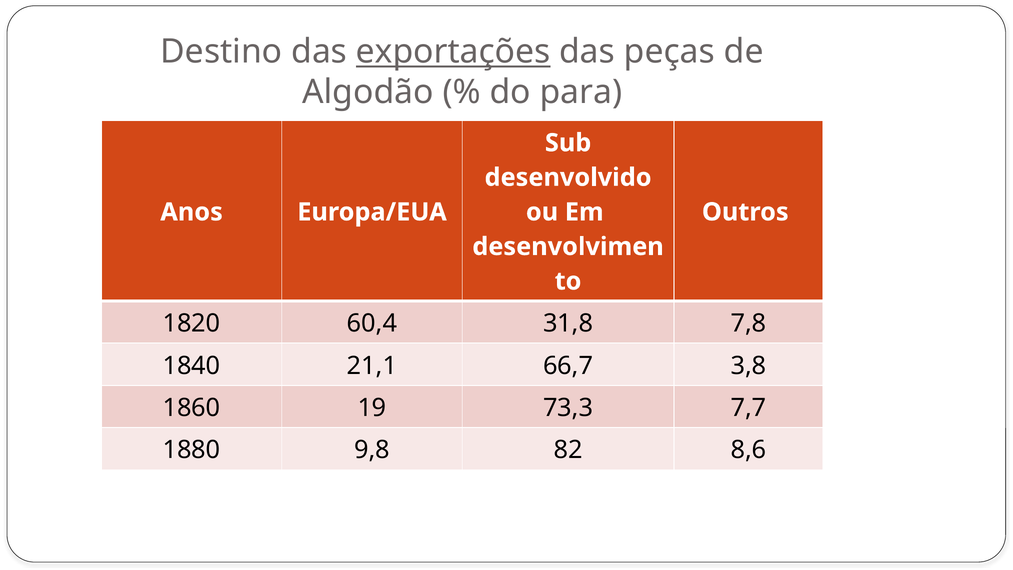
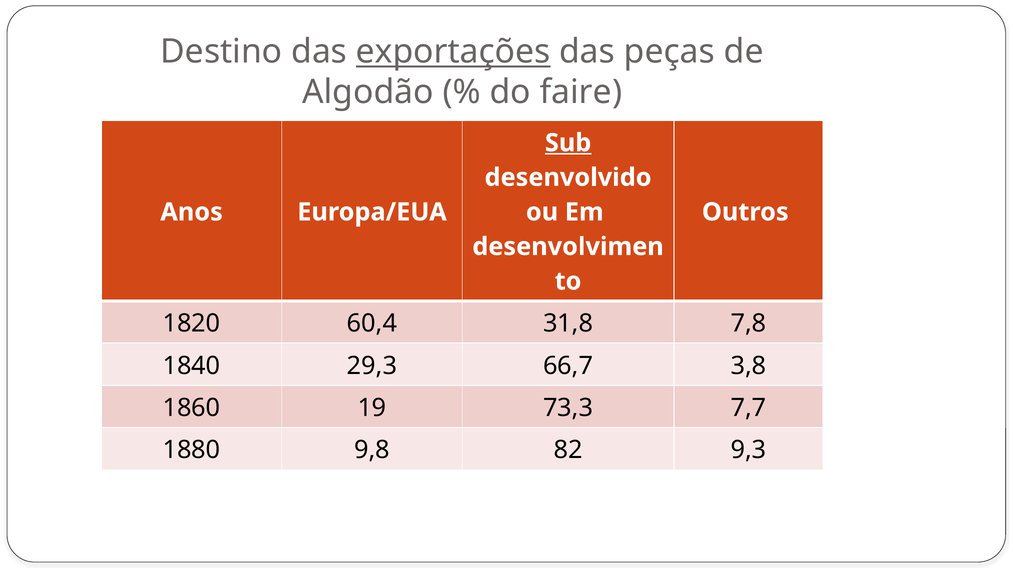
para: para -> faire
Sub underline: none -> present
21,1: 21,1 -> 29,3
8,6: 8,6 -> 9,3
